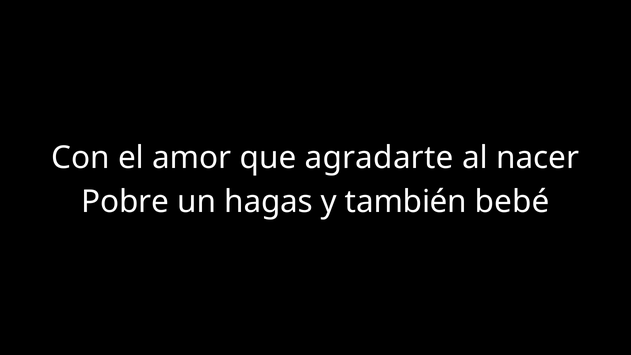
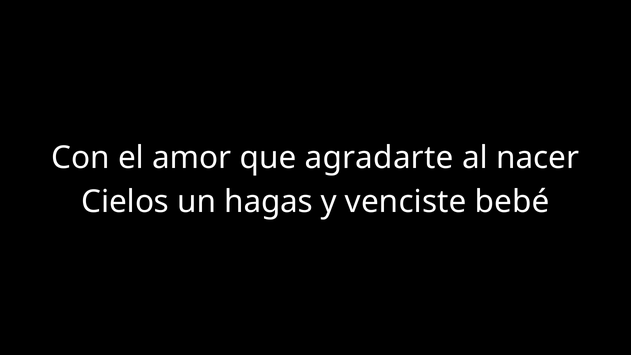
Pobre: Pobre -> Cielos
también: también -> venciste
